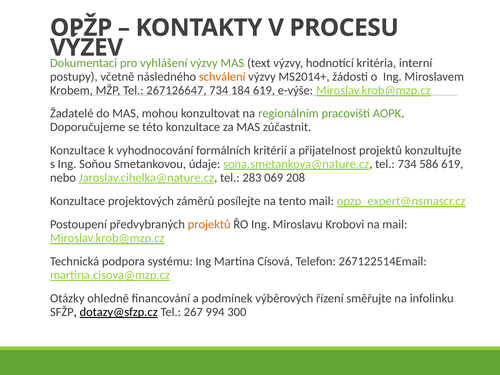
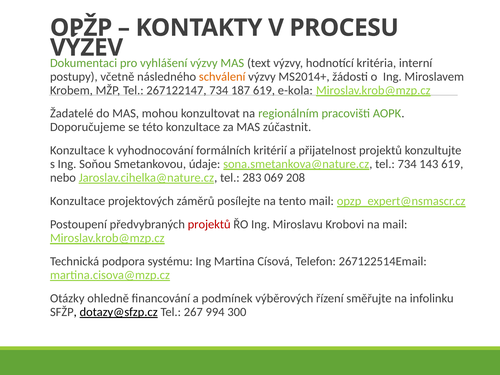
267126647: 267126647 -> 267122147
184: 184 -> 187
e-výše: e-výše -> e-kola
586: 586 -> 143
projektů at (209, 224) colour: orange -> red
